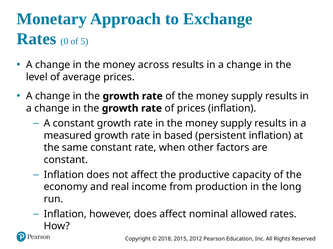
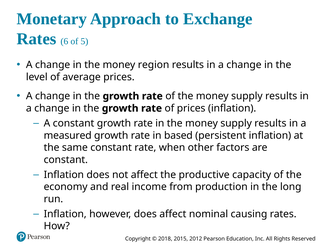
0: 0 -> 6
across: across -> region
allowed: allowed -> causing
